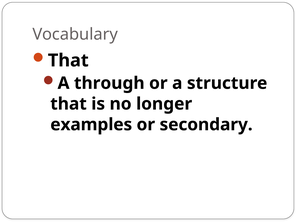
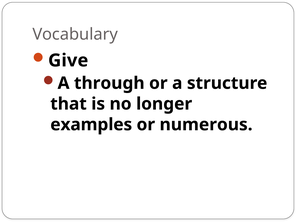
That at (68, 60): That -> Give
secondary: secondary -> numerous
